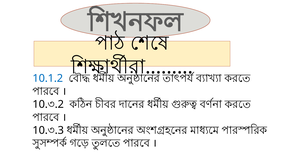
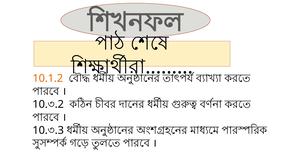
10.1.2 colour: blue -> orange
